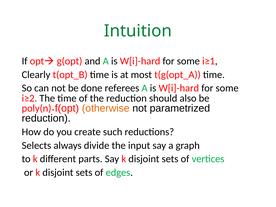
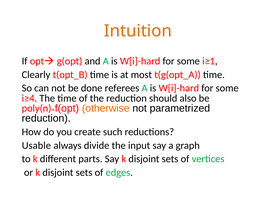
Intuition colour: green -> orange
i≥2: i≥2 -> i≥4
Selects: Selects -> Usable
